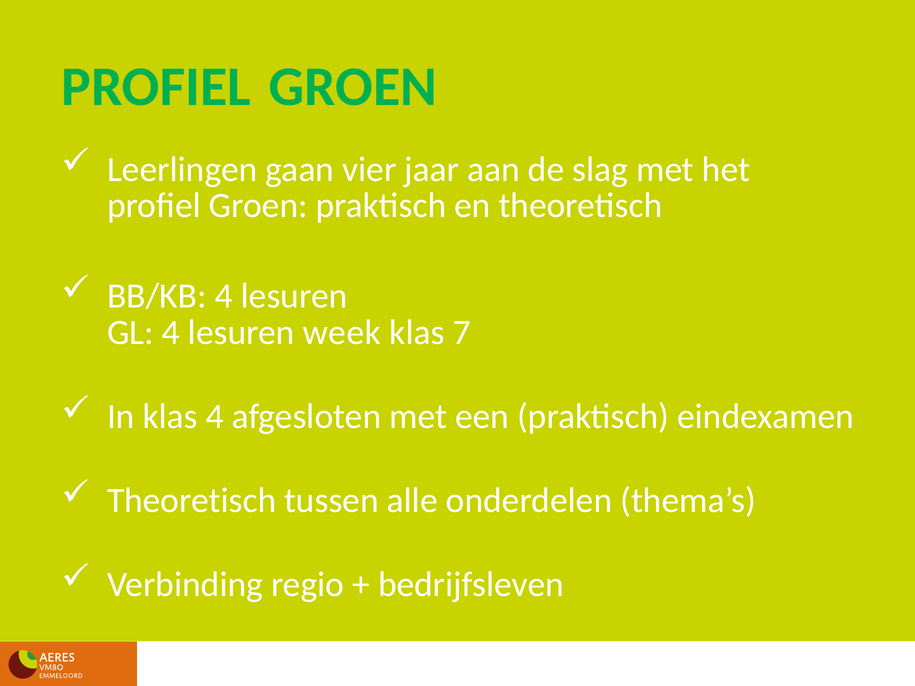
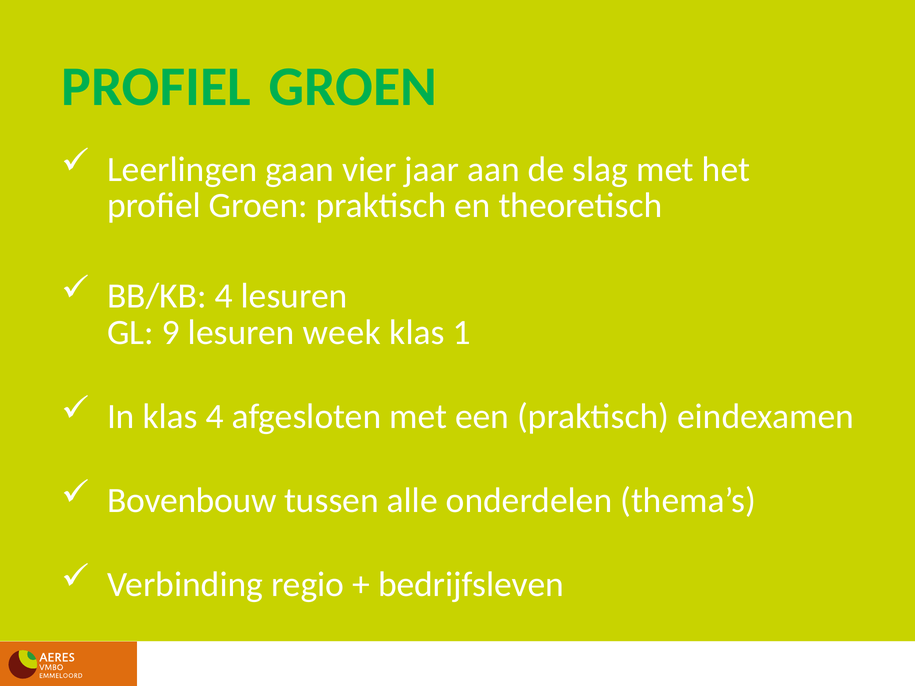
GL 4: 4 -> 9
7: 7 -> 1
Theoretisch at (192, 501): Theoretisch -> Bovenbouw
